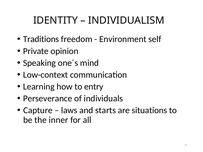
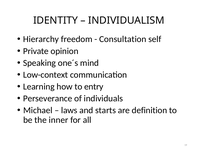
Traditions: Traditions -> Hierarchy
Environment: Environment -> Consultation
Capture: Capture -> Michael
situations: situations -> definition
